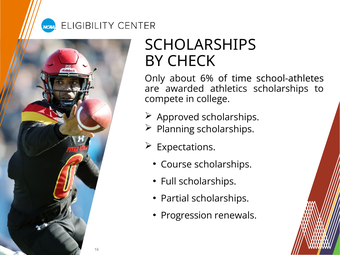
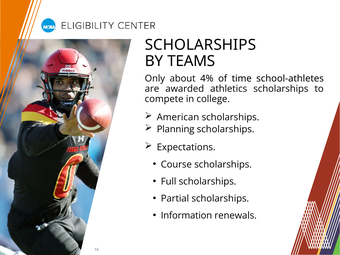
CHECK: CHECK -> TEAMS
6%: 6% -> 4%
Approved: Approved -> American
Progression: Progression -> Information
